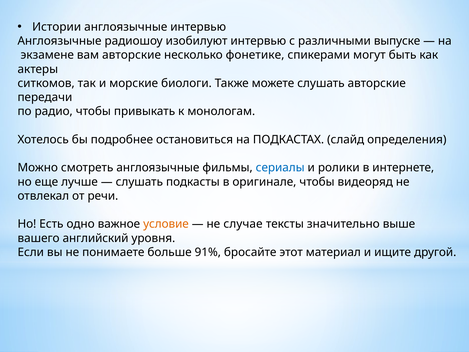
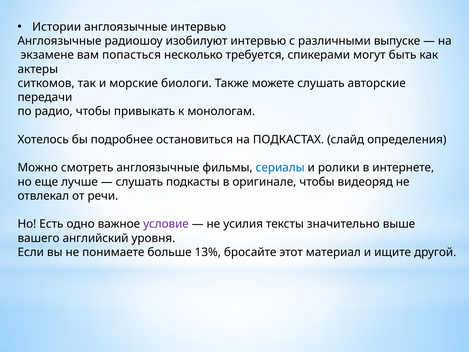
вам авторские: авторские -> попасться
фонетике: фонетике -> требуется
условие colour: orange -> purple
случае: случае -> усилия
91%: 91% -> 13%
